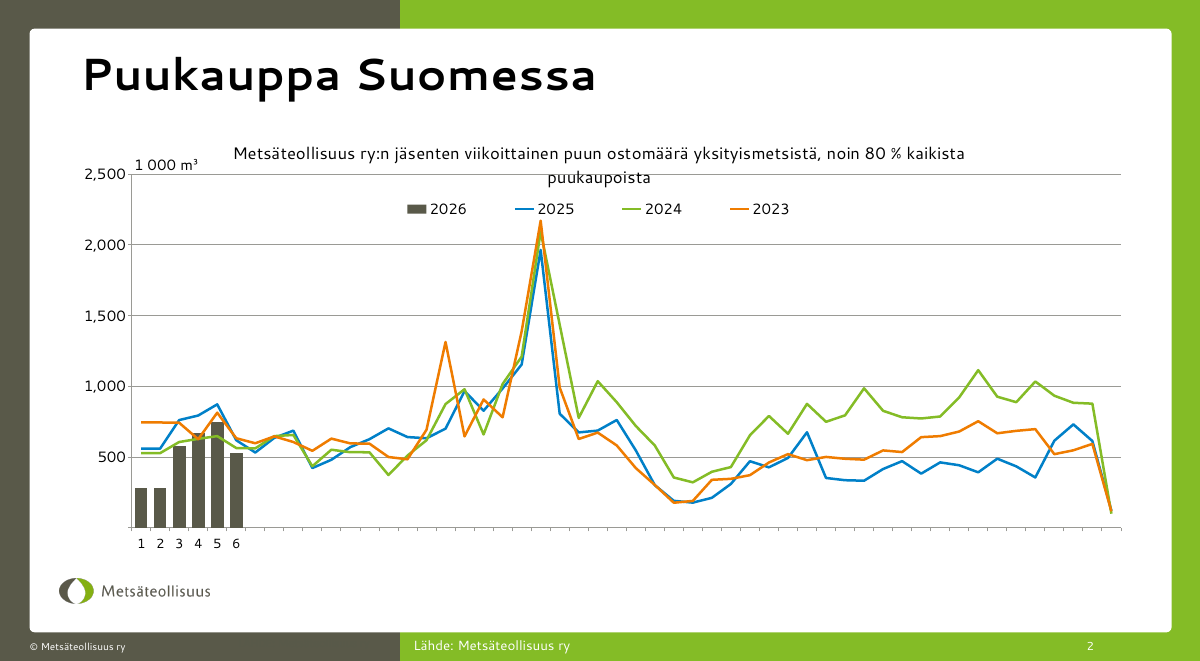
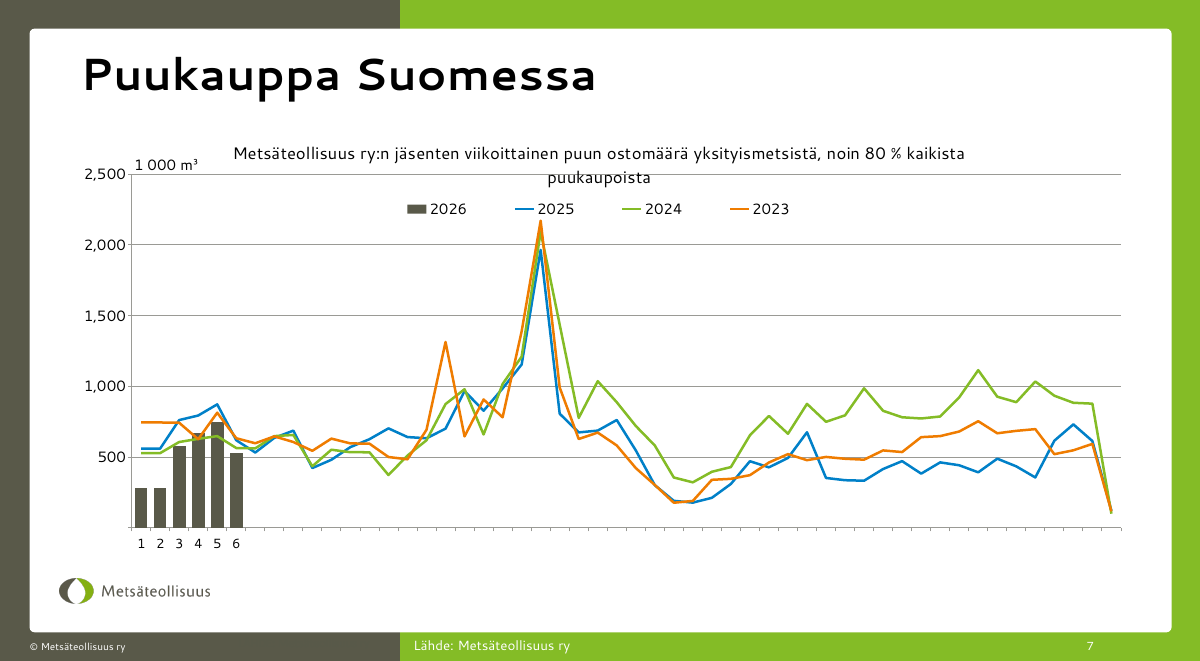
ry 2: 2 -> 7
